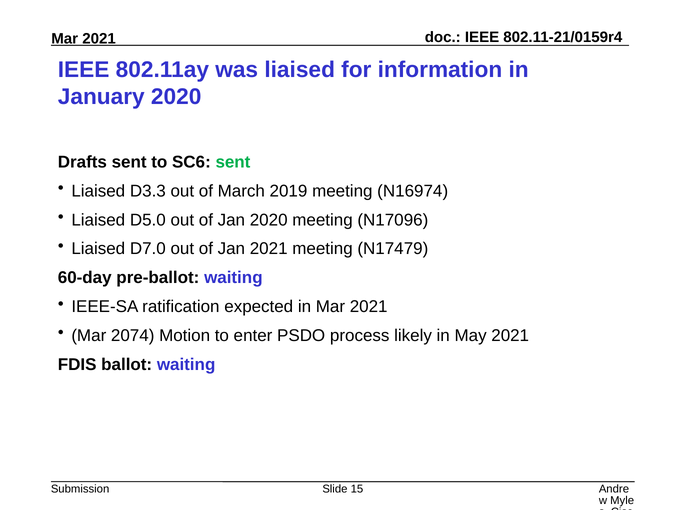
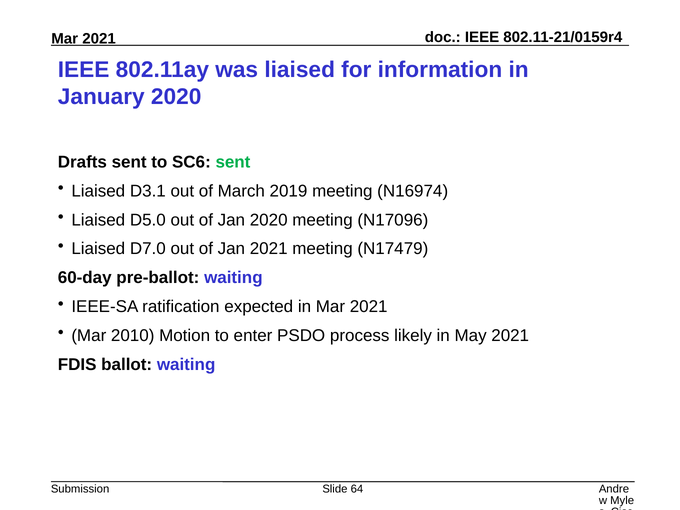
D3.3: D3.3 -> D3.1
2074: 2074 -> 2010
15: 15 -> 64
